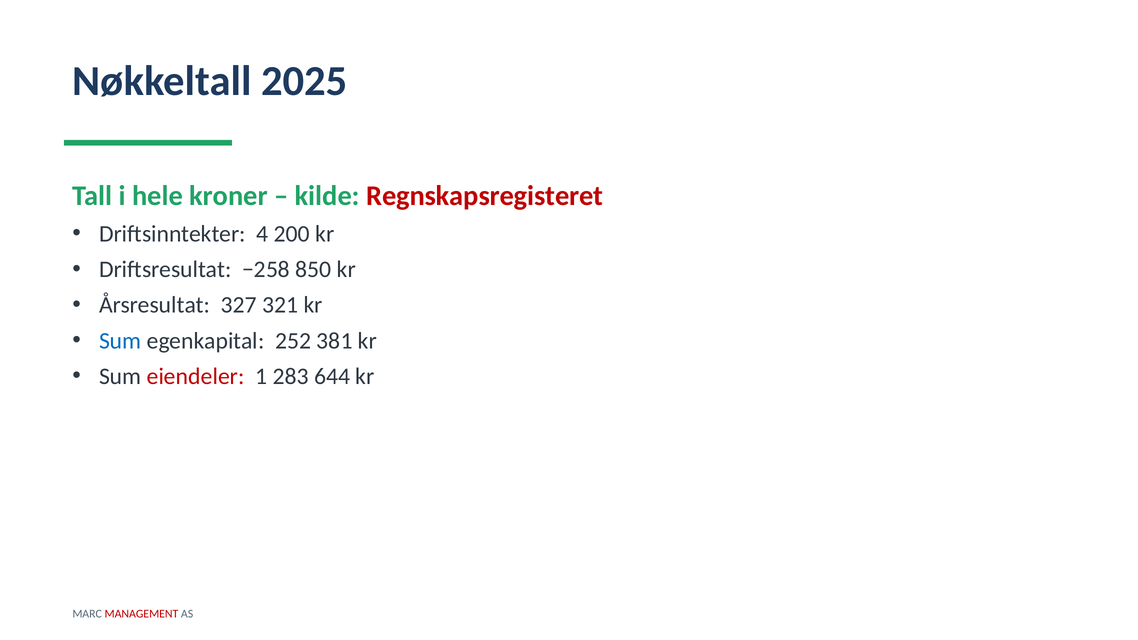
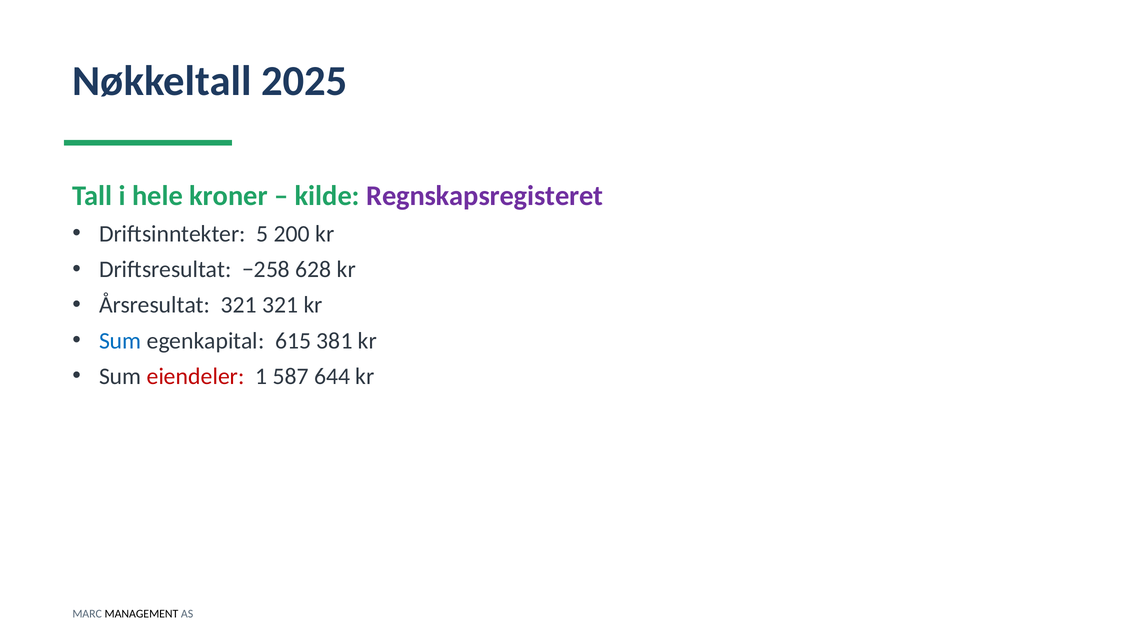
Regnskapsregisteret colour: red -> purple
4: 4 -> 5
850: 850 -> 628
Årsresultat 327: 327 -> 321
252: 252 -> 615
283: 283 -> 587
MANAGEMENT colour: red -> black
